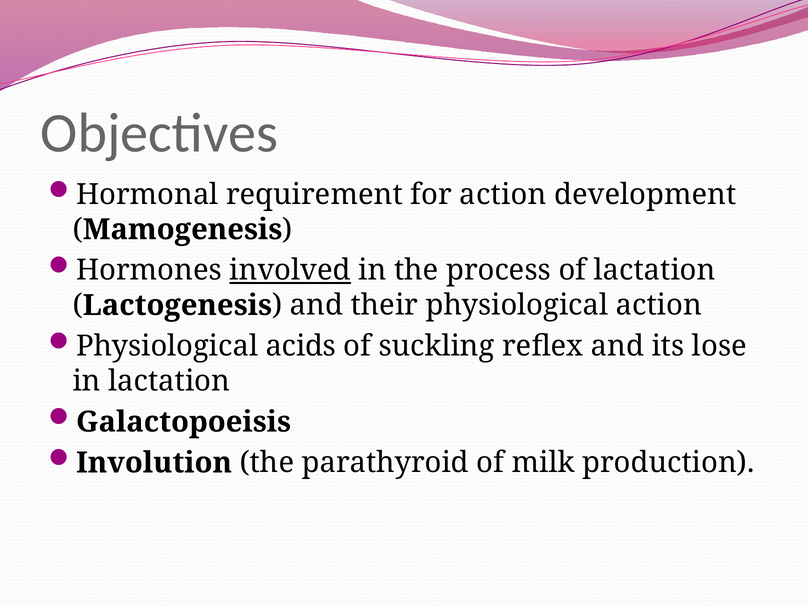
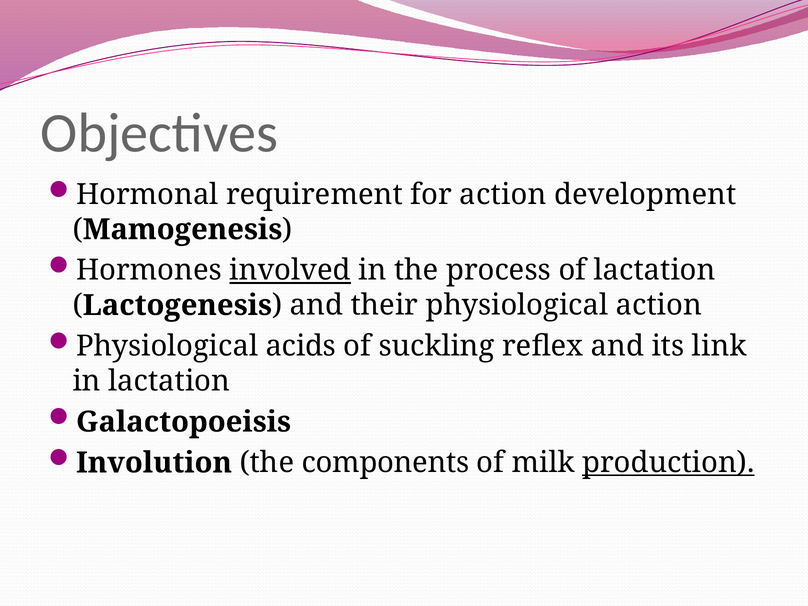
lose: lose -> link
parathyroid: parathyroid -> components
production underline: none -> present
